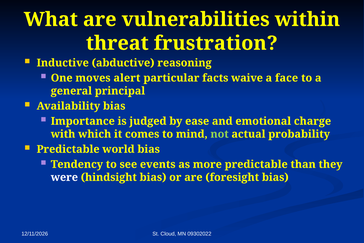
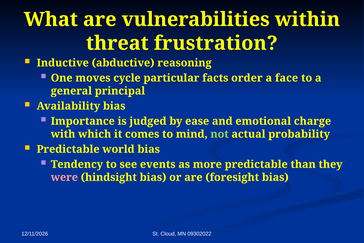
alert: alert -> cycle
waive: waive -> order
were colour: white -> pink
